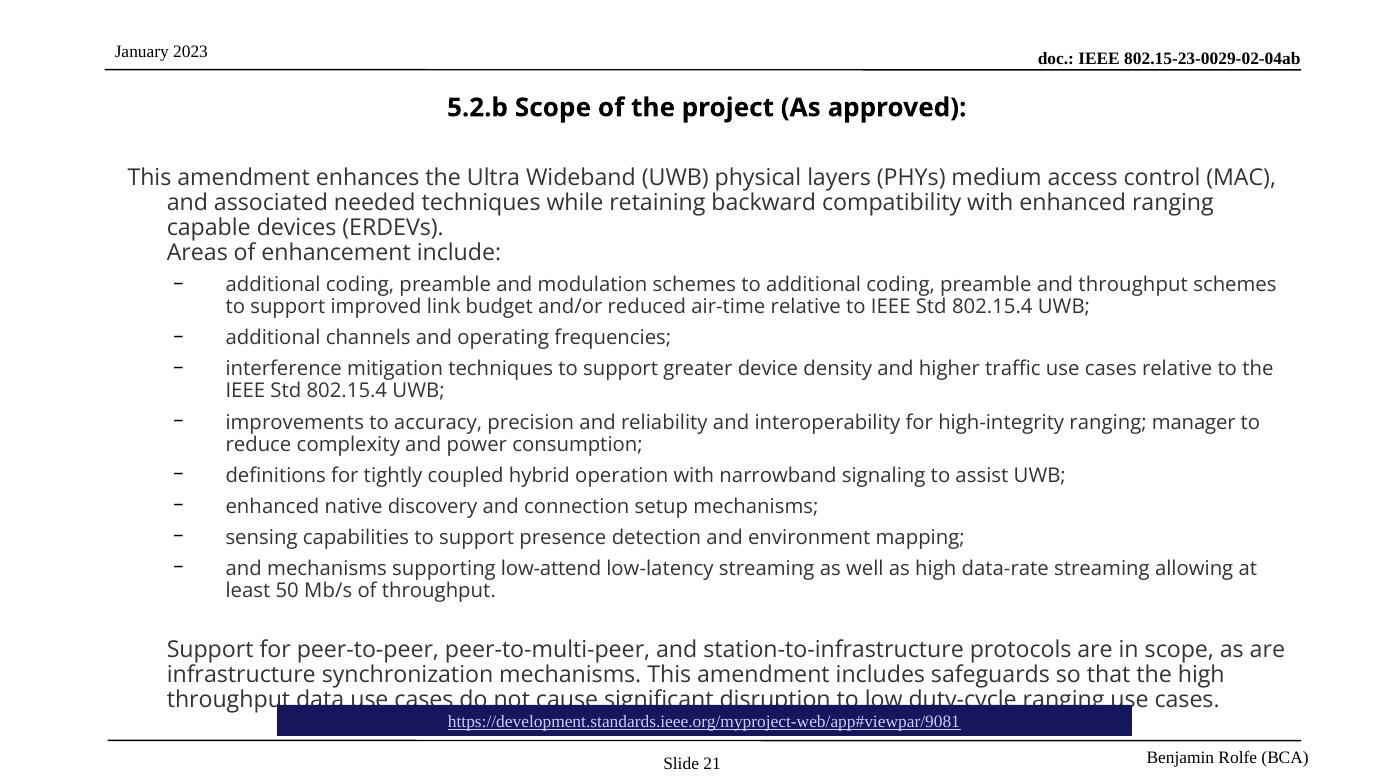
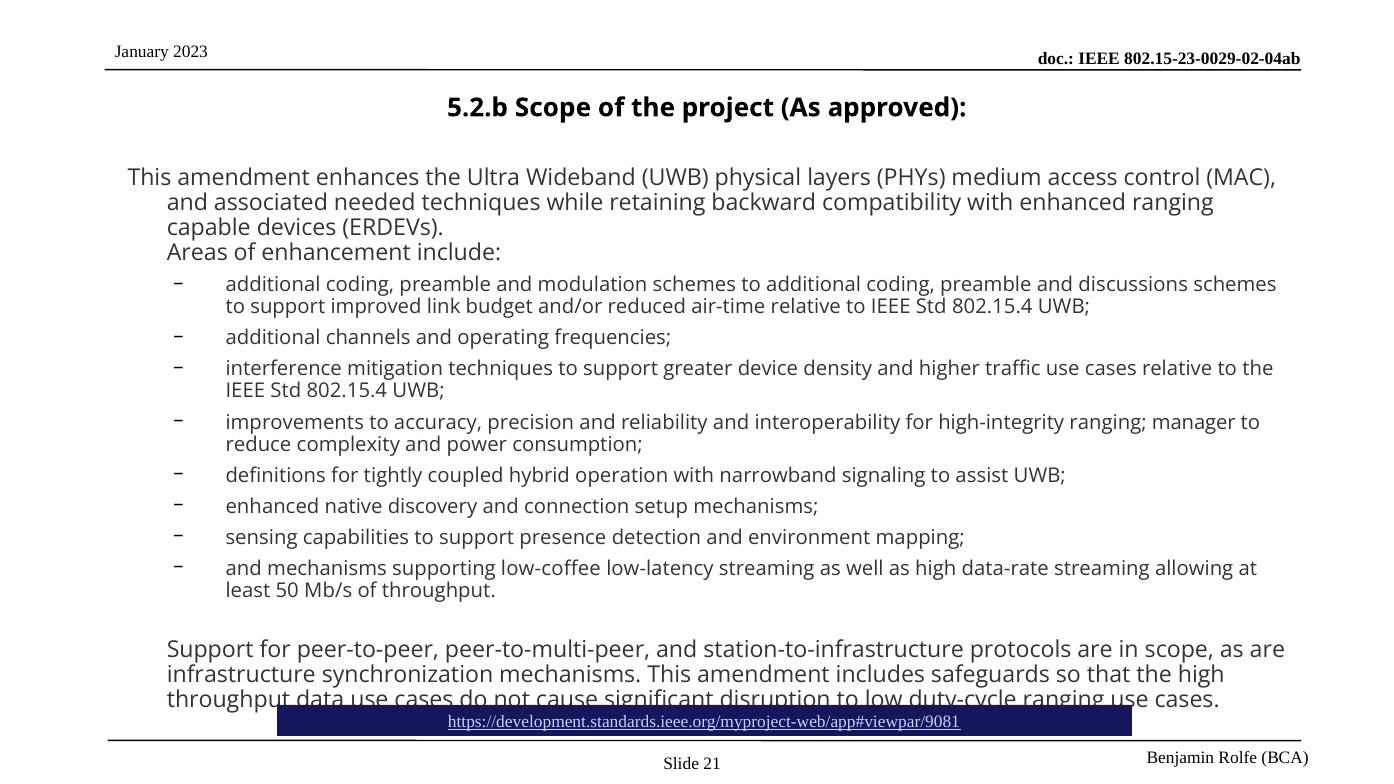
and throughput: throughput -> discussions
low-attend: low-attend -> low-coffee
